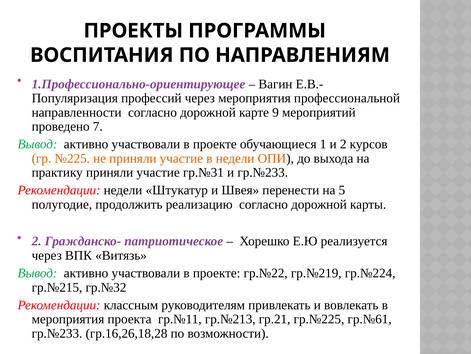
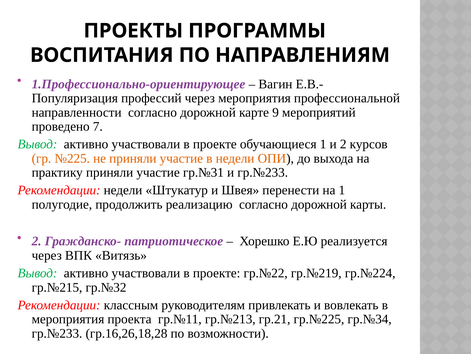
на 5: 5 -> 1
гр.№61: гр.№61 -> гр.№34
